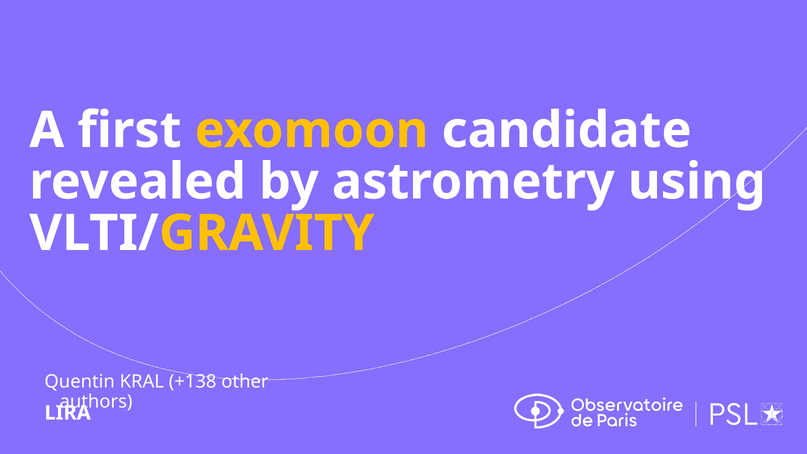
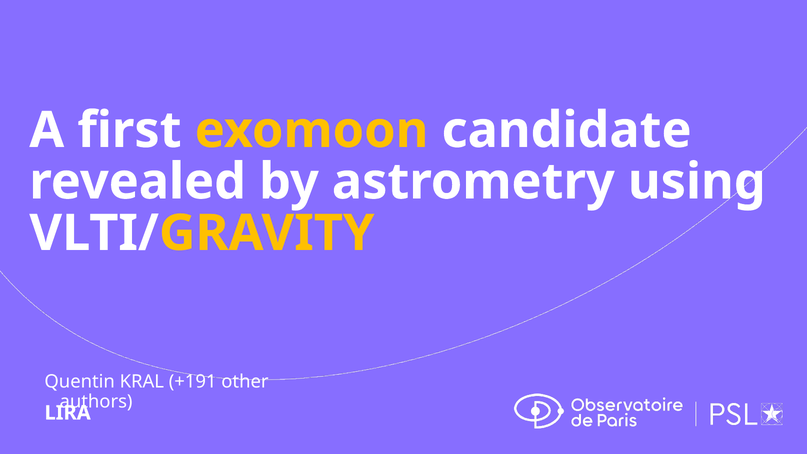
+138: +138 -> +191
